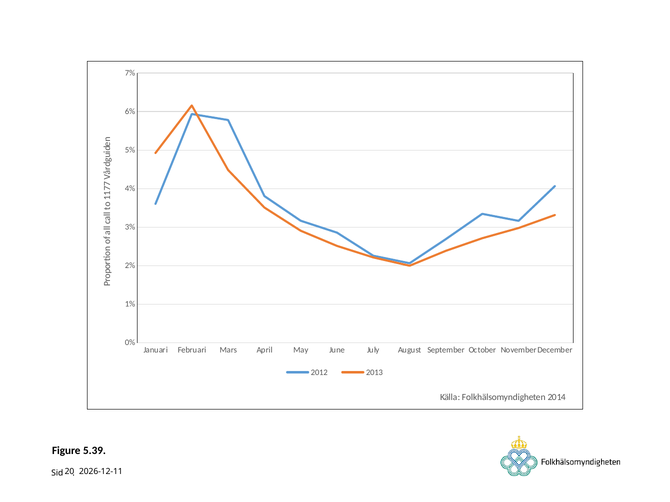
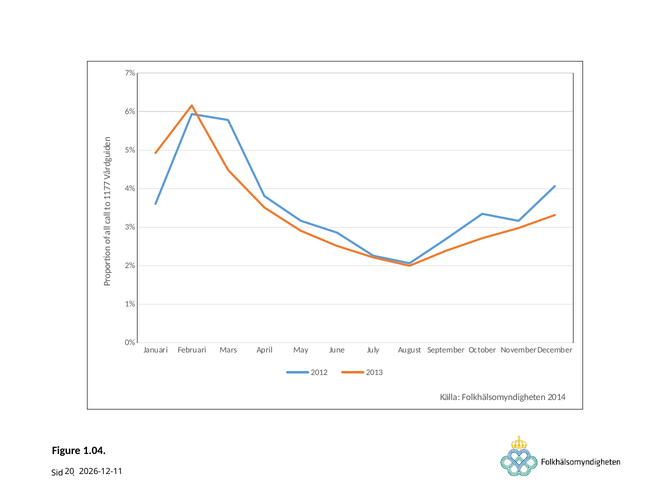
5.39: 5.39 -> 1.04
